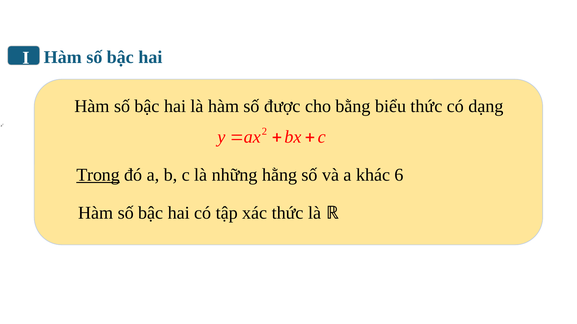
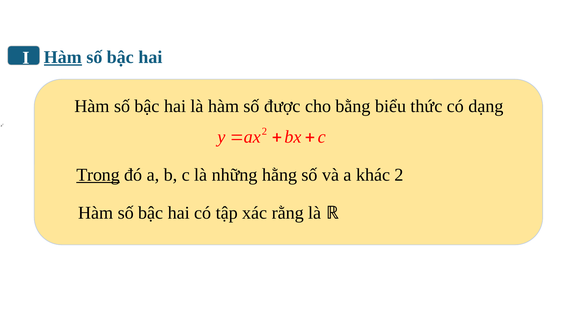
Hàm at (63, 57) underline: none -> present
khác 6: 6 -> 2
xác thức: thức -> rằng
